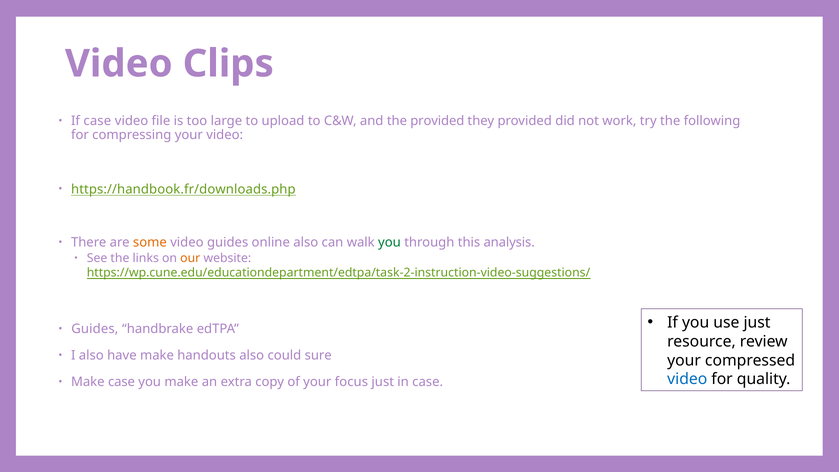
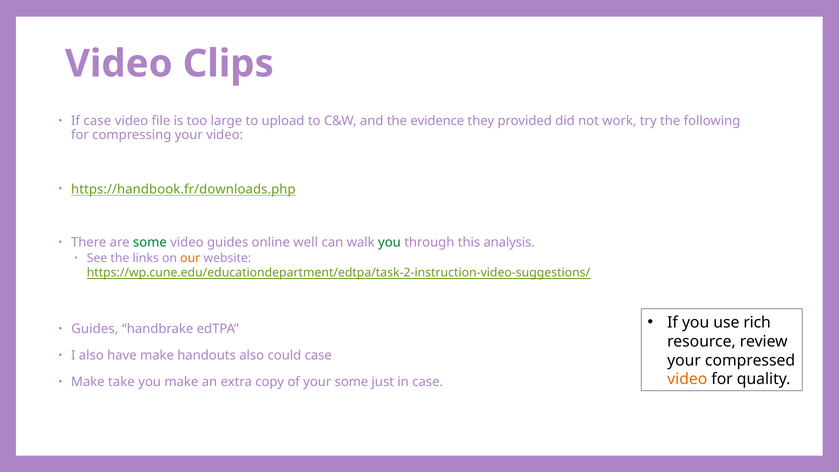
the provided: provided -> evidence
some at (150, 243) colour: orange -> green
online also: also -> well
use just: just -> rich
could sure: sure -> case
video at (687, 379) colour: blue -> orange
Make case: case -> take
your focus: focus -> some
